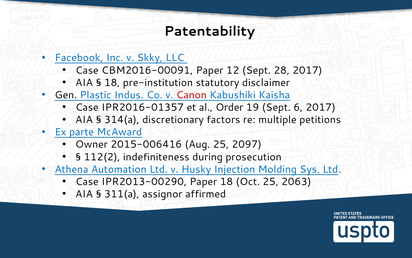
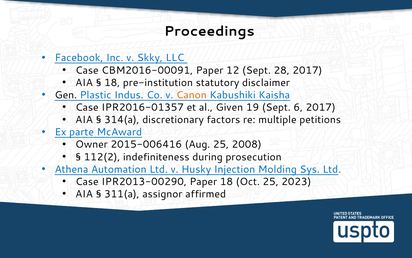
Patentability: Patentability -> Proceedings
Canon colour: red -> orange
Order: Order -> Given
2097: 2097 -> 2008
2063: 2063 -> 2023
